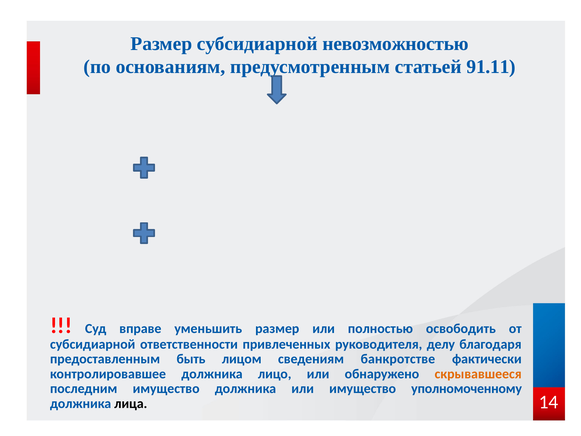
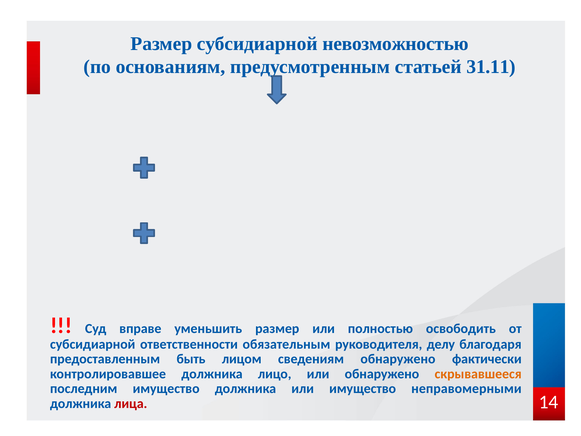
91.11: 91.11 -> 31.11
привлеченных: привлеченных -> обязательным
сведениям банкротстве: банкротстве -> обнаружено
уполномоченному: уполномоченному -> неправомерными
лица colour: black -> red
